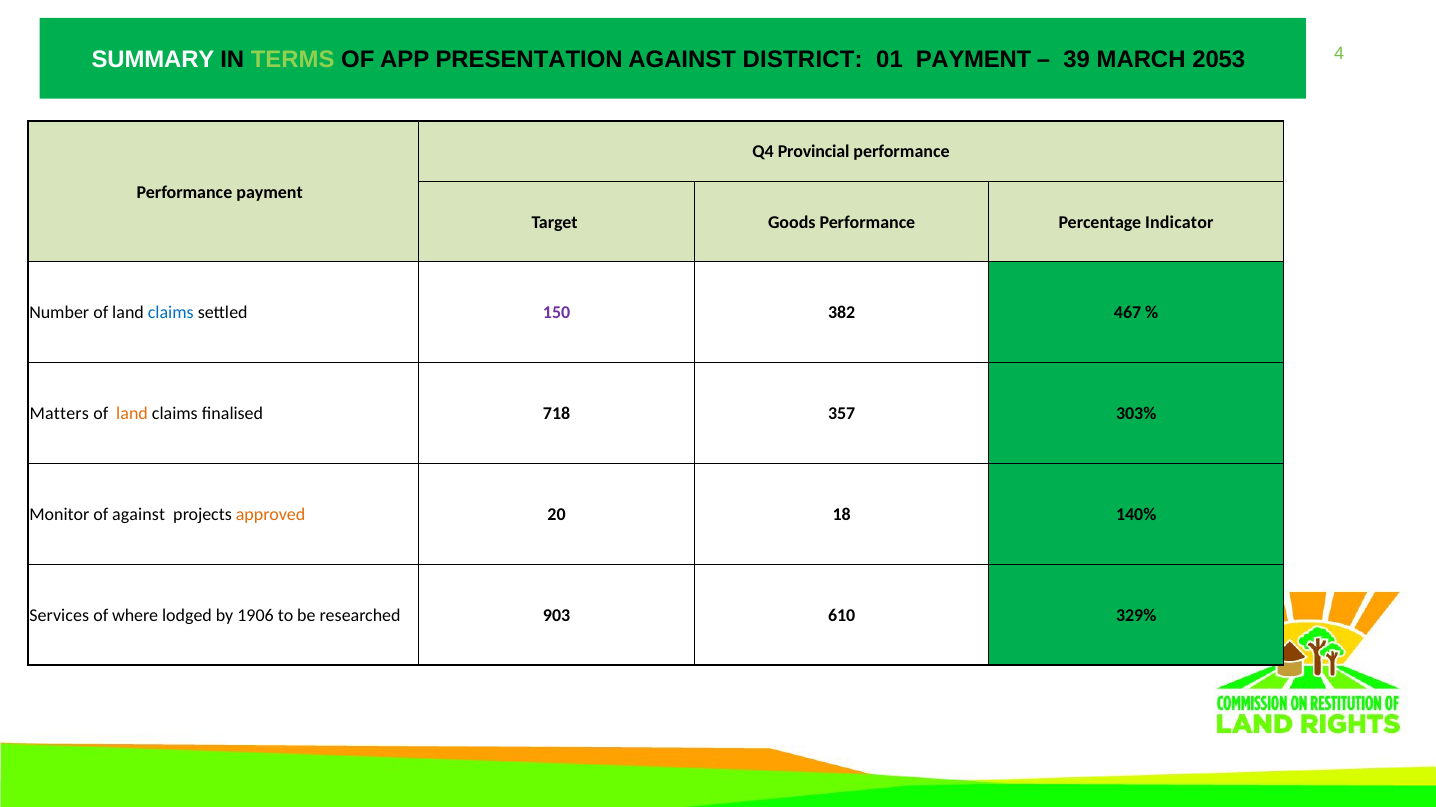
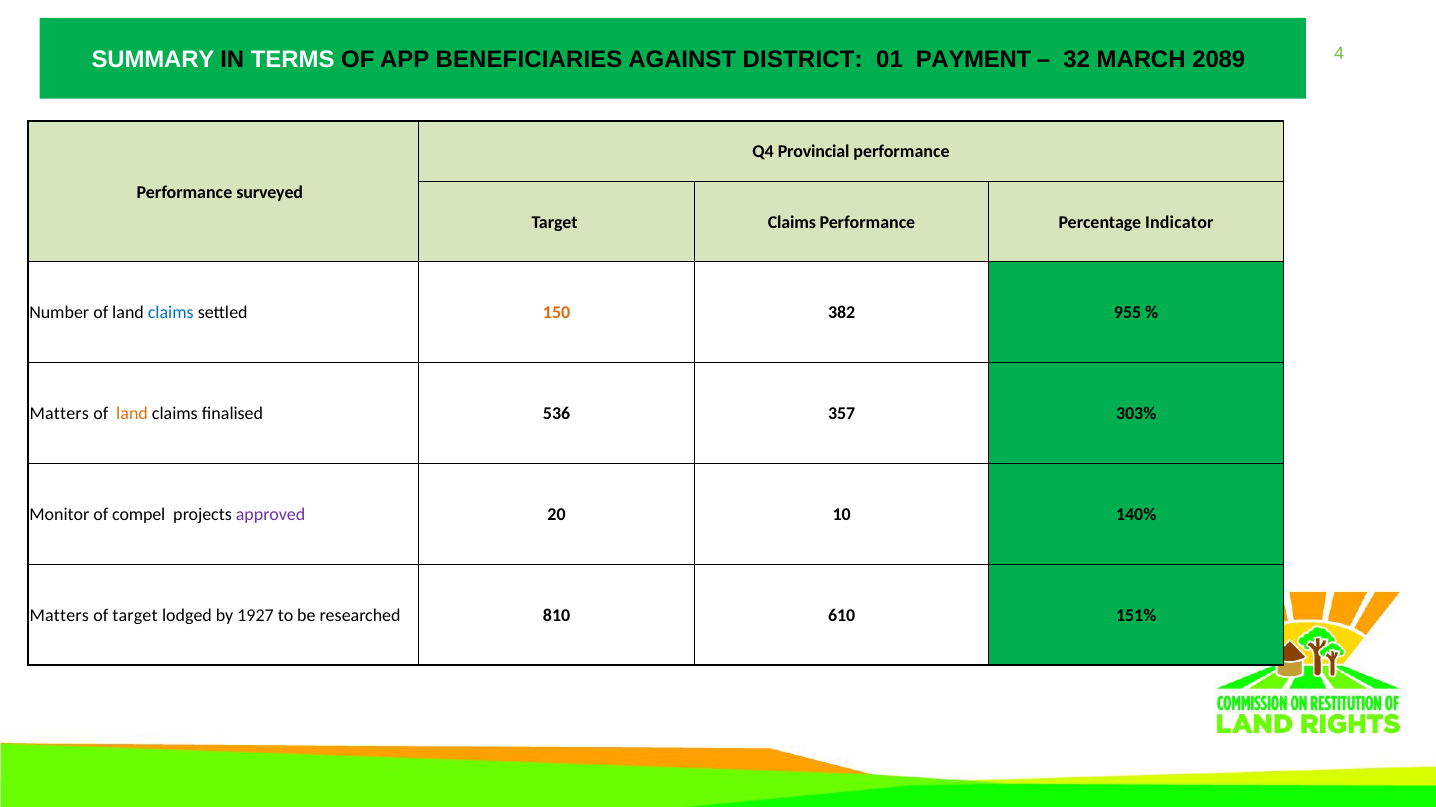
TERMS colour: light green -> white
PRESENTATION: PRESENTATION -> BENEFICIARIES
39: 39 -> 32
2053: 2053 -> 2089
Performance payment: payment -> surveyed
Target Goods: Goods -> Claims
150 colour: purple -> orange
467: 467 -> 955
718: 718 -> 536
of against: against -> compel
approved colour: orange -> purple
18: 18 -> 10
Services at (59, 616): Services -> Matters
of where: where -> target
1906: 1906 -> 1927
903: 903 -> 810
329%: 329% -> 151%
